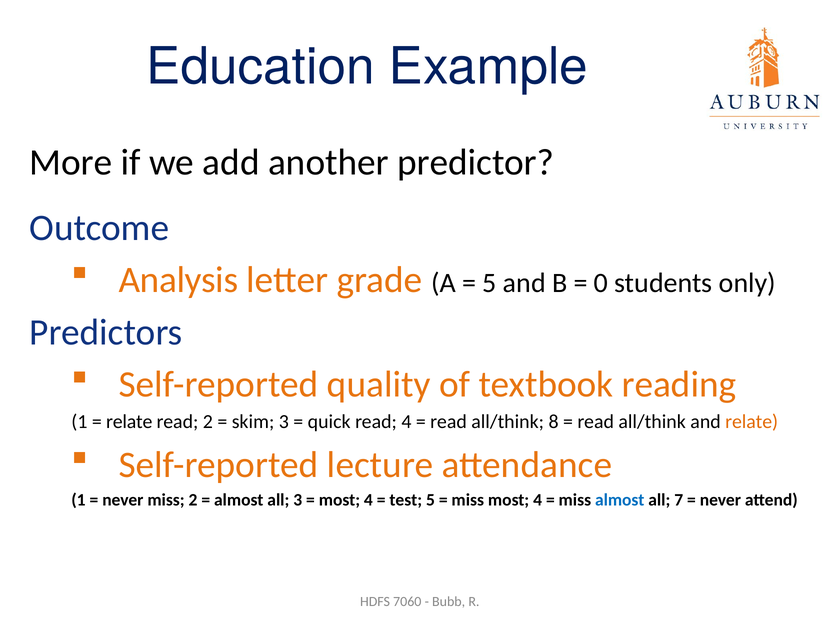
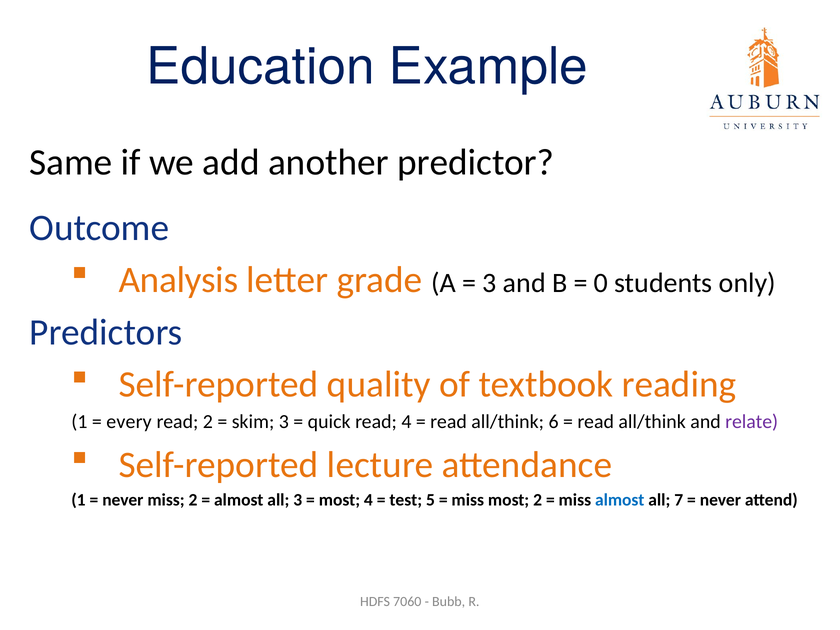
More: More -> Same
5 at (490, 283): 5 -> 3
relate at (129, 422): relate -> every
8: 8 -> 6
relate at (752, 422) colour: orange -> purple
miss most 4: 4 -> 2
